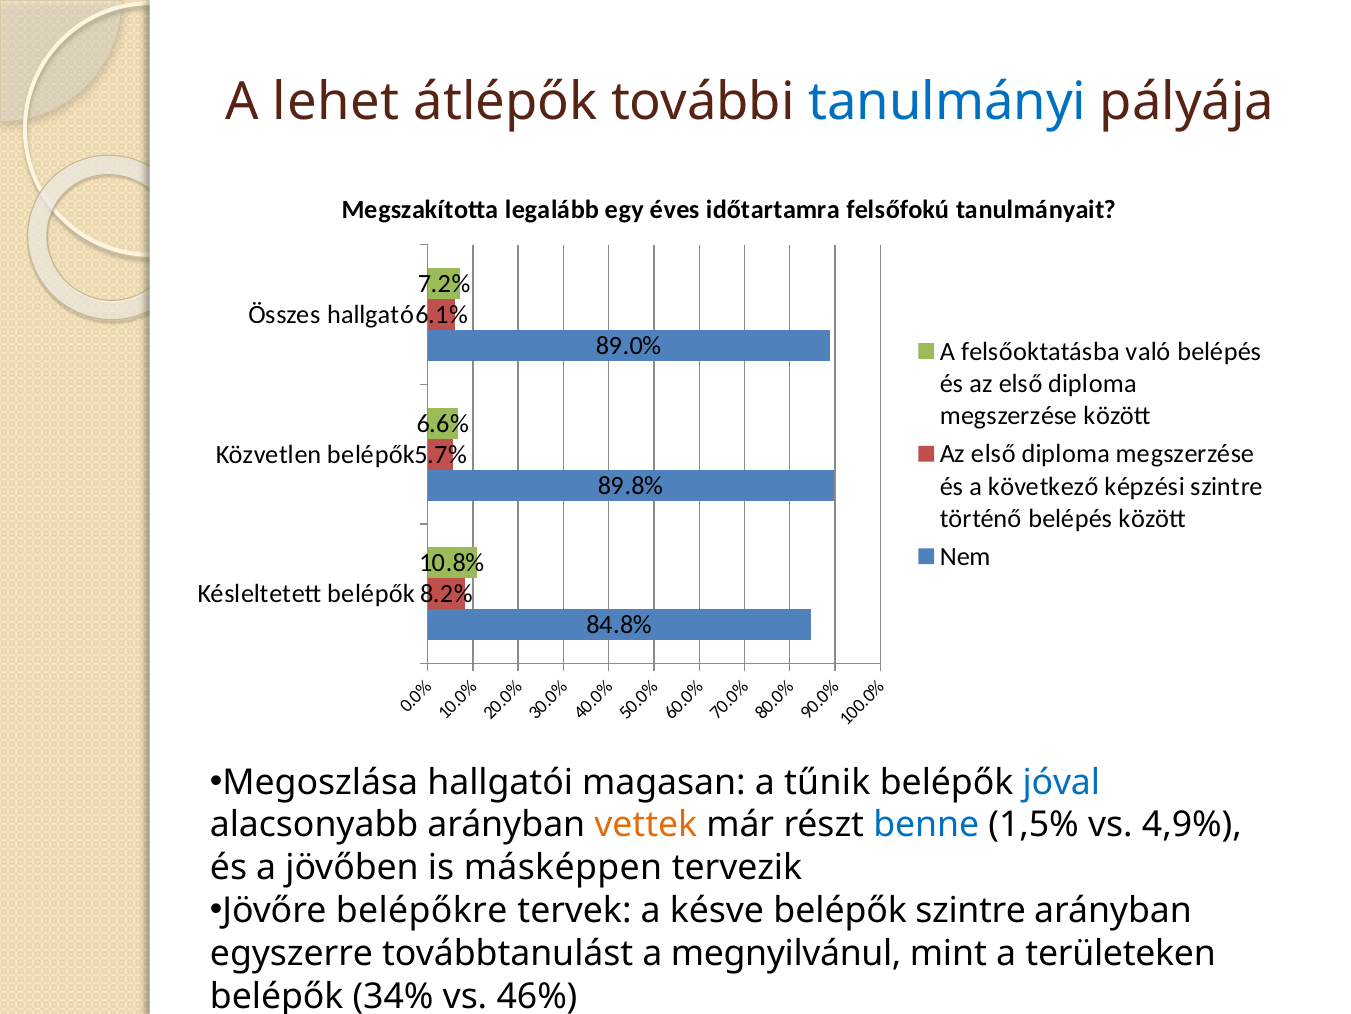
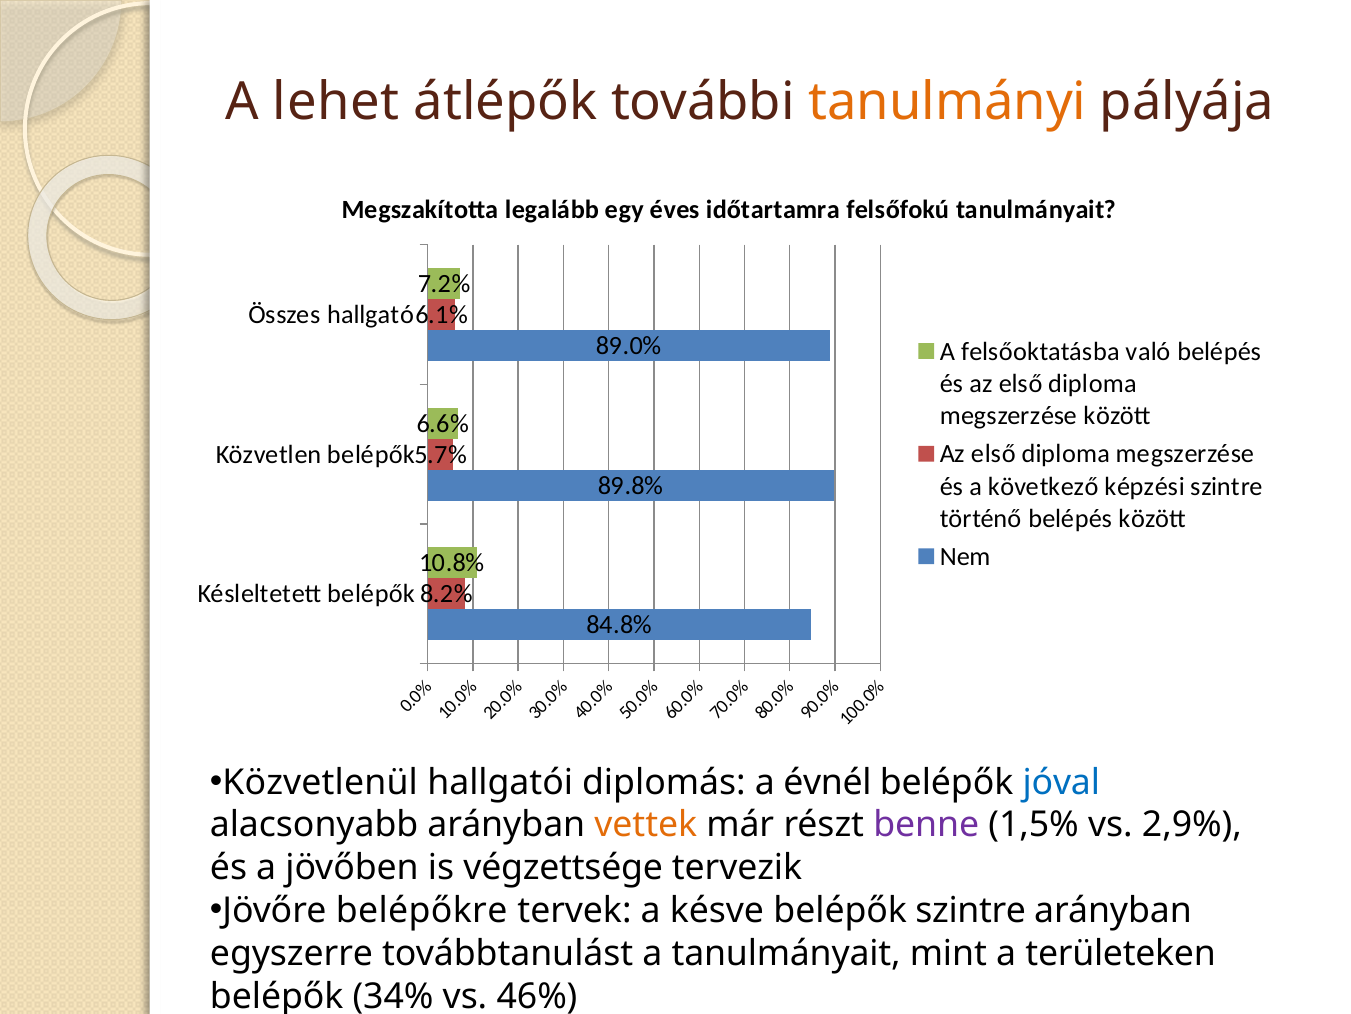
tanulmányi colour: blue -> orange
Megoszlása: Megoszlása -> Közvetlenül
magasan: magasan -> diplomás
tűnik: tűnik -> évnél
benne colour: blue -> purple
4,9%: 4,9% -> 2,9%
másképpen: másképpen -> végzettsége
a megnyilvánul: megnyilvánul -> tanulmányait
